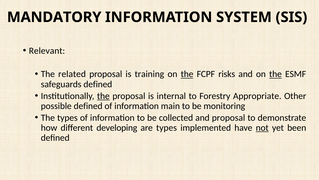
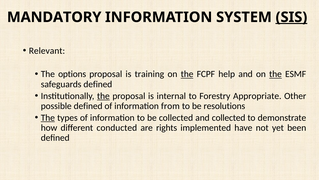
SIS underline: none -> present
related: related -> options
risks: risks -> help
main: main -> from
monitoring: monitoring -> resolutions
The at (48, 117) underline: none -> present
and proposal: proposal -> collected
developing: developing -> conducted
are types: types -> rights
not underline: present -> none
